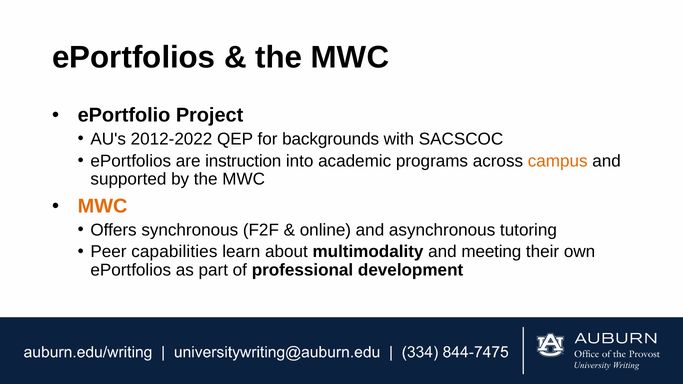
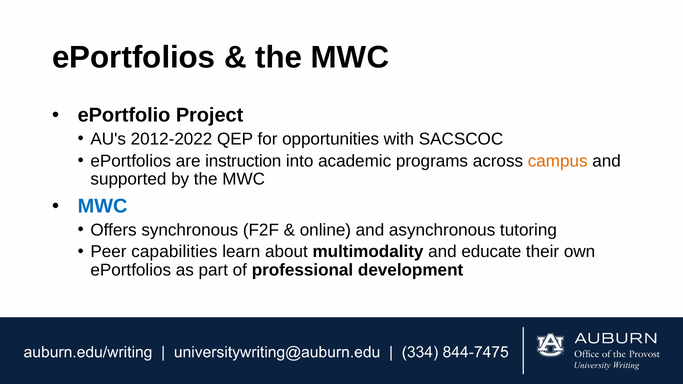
backgrounds: backgrounds -> opportunities
MWC at (103, 206) colour: orange -> blue
meeting: meeting -> educate
